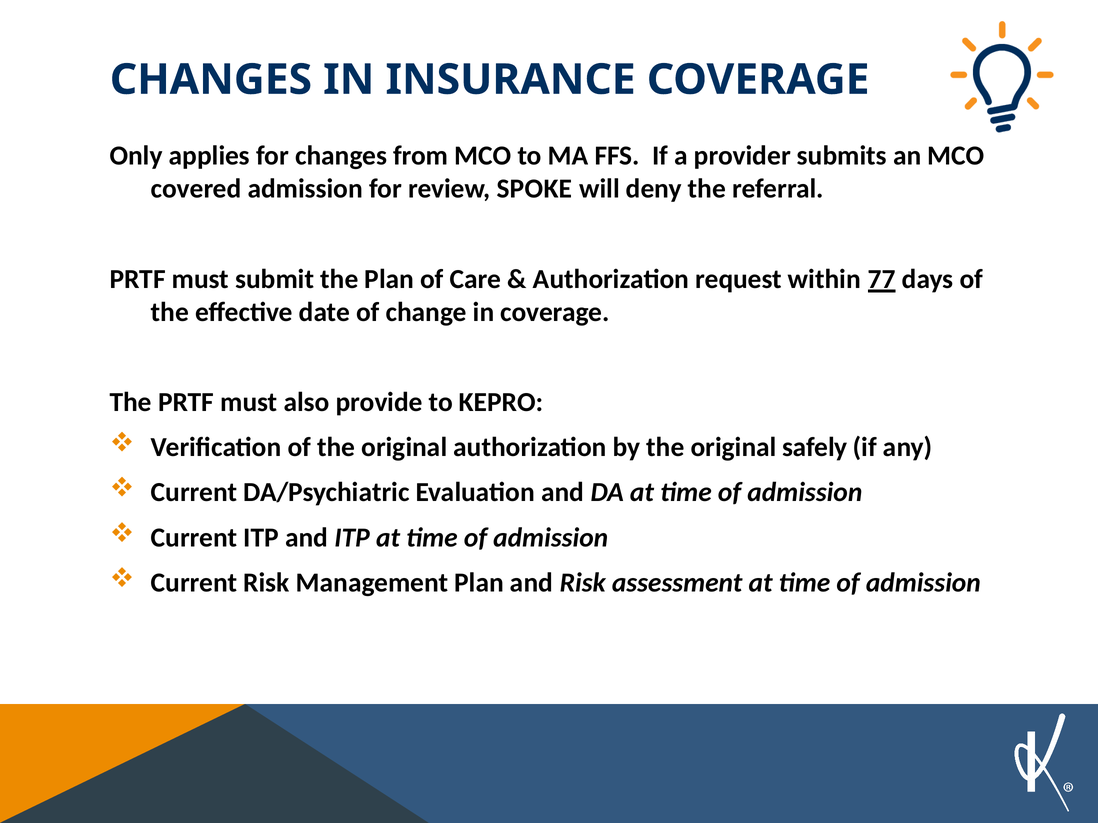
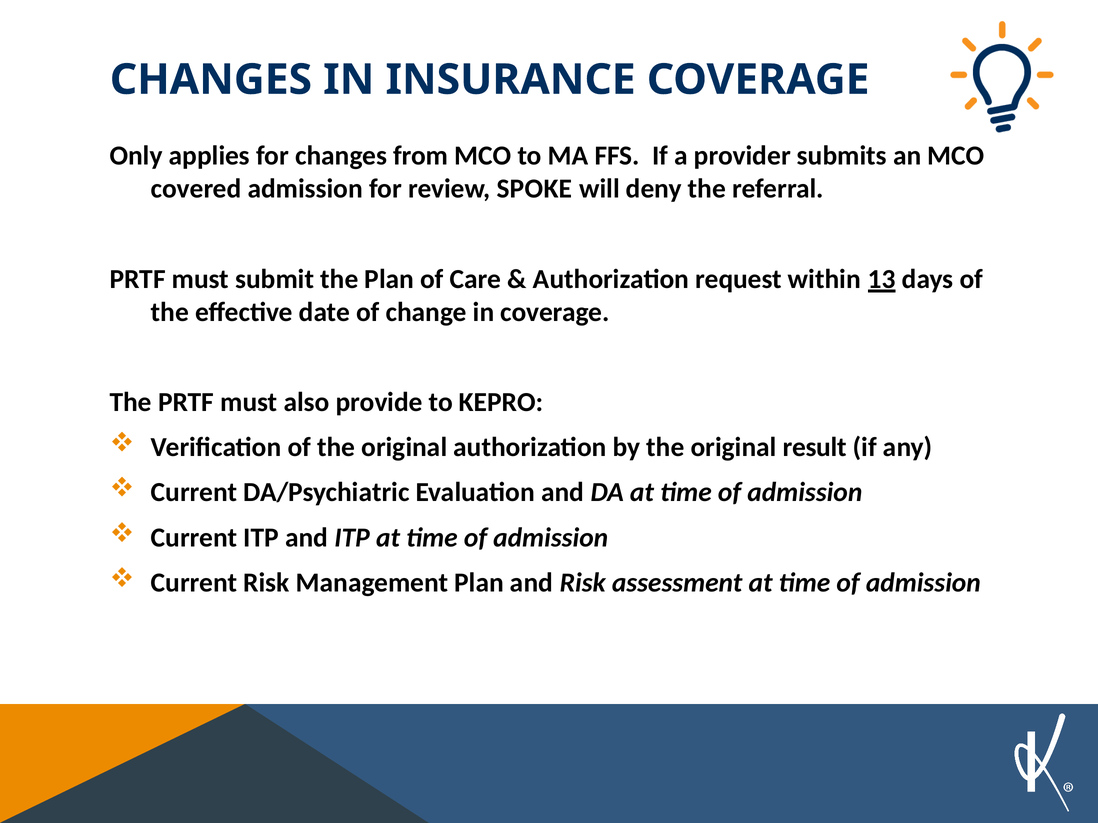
77: 77 -> 13
safely: safely -> result
